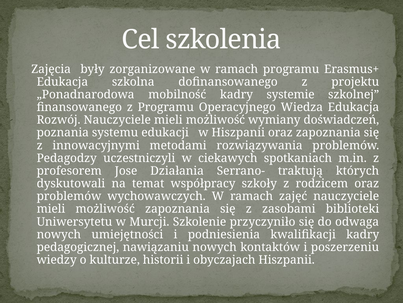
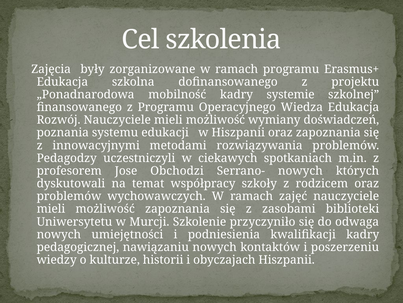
Działania: Działania -> Obchodzi
Serrano- traktują: traktują -> nowych
